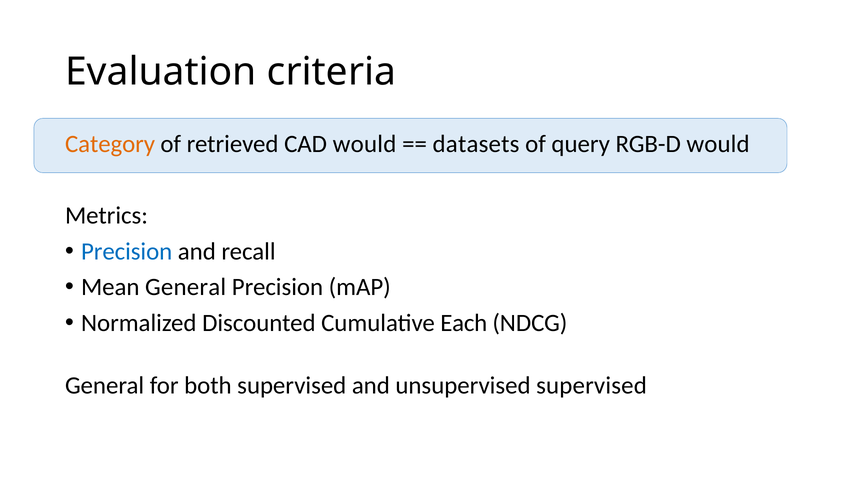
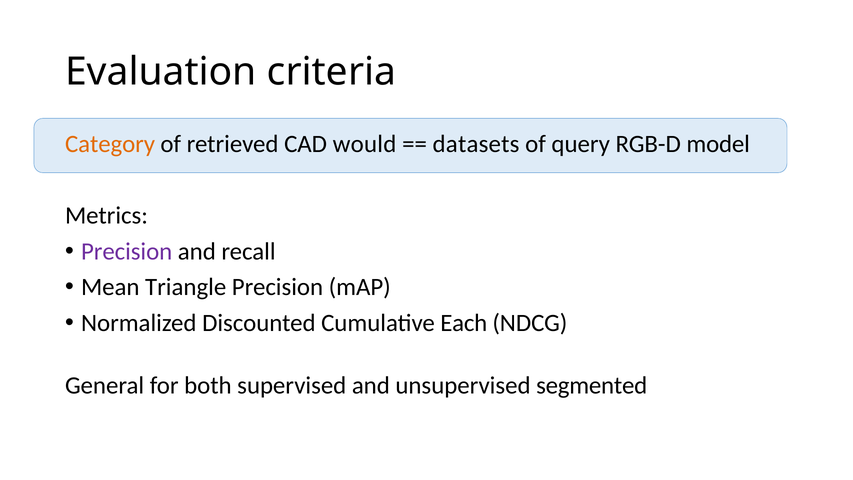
RGB-D would: would -> model
Precision at (127, 251) colour: blue -> purple
Mean General: General -> Triangle
unsupervised supervised: supervised -> segmented
